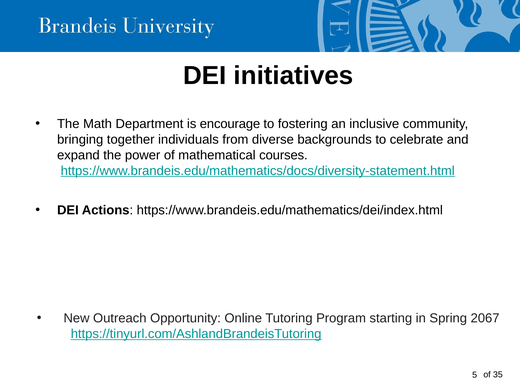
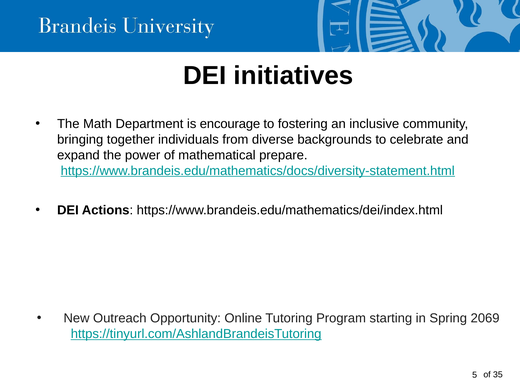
courses: courses -> prepare
2067: 2067 -> 2069
